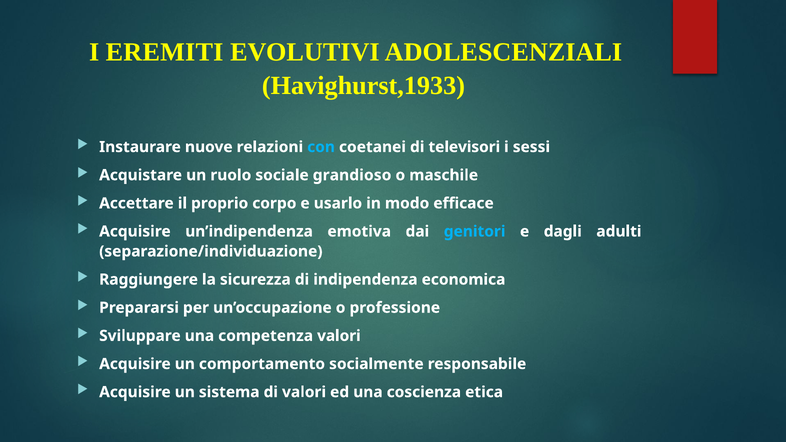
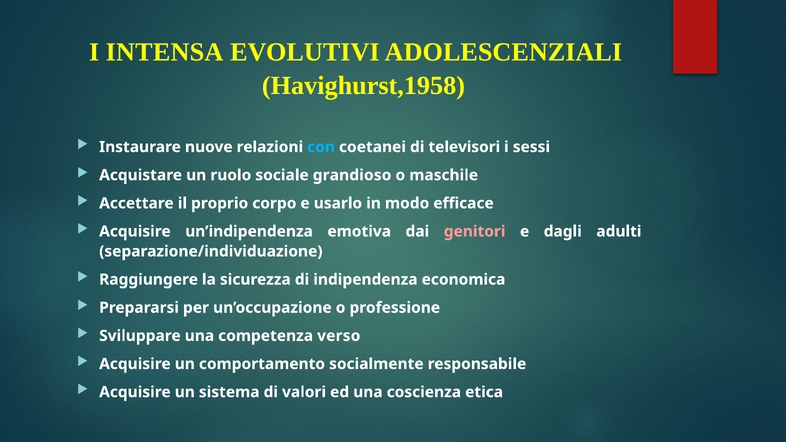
EREMITI: EREMITI -> INTENSA
Havighurst,1933: Havighurst,1933 -> Havighurst,1958
genitori colour: light blue -> pink
competenza valori: valori -> verso
